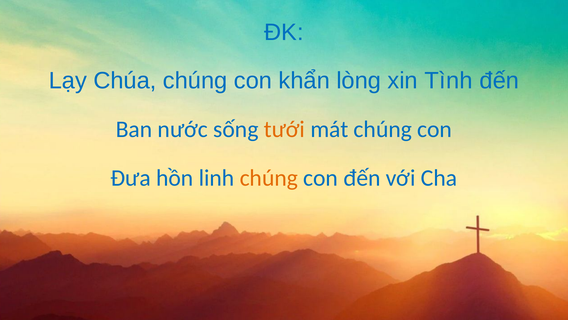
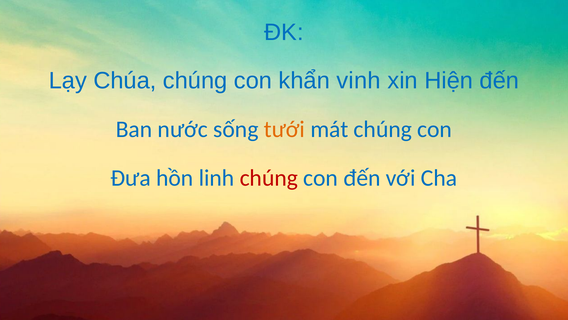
lòng: lòng -> vinh
Tình: Tình -> Hiện
chúng at (269, 178) colour: orange -> red
